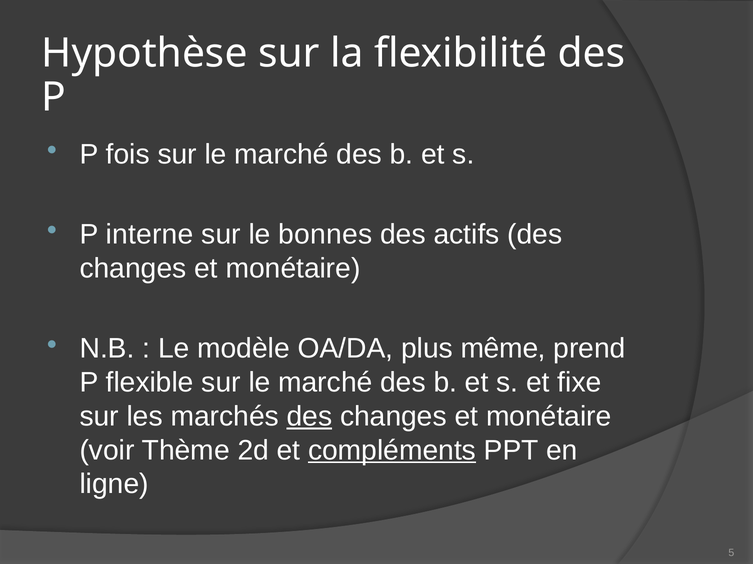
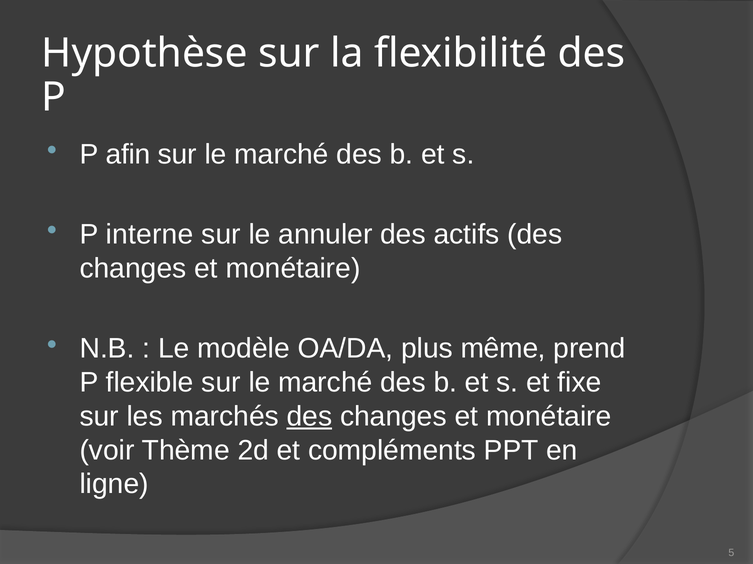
fois: fois -> afin
bonnes: bonnes -> annuler
compléments underline: present -> none
